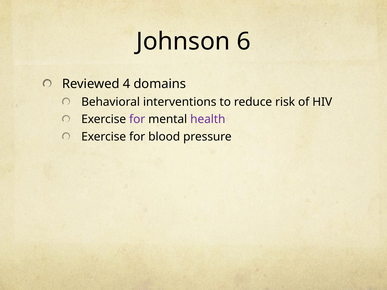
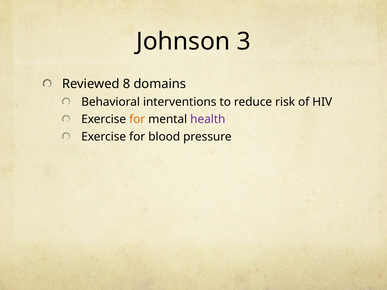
6: 6 -> 3
4: 4 -> 8
for at (137, 119) colour: purple -> orange
